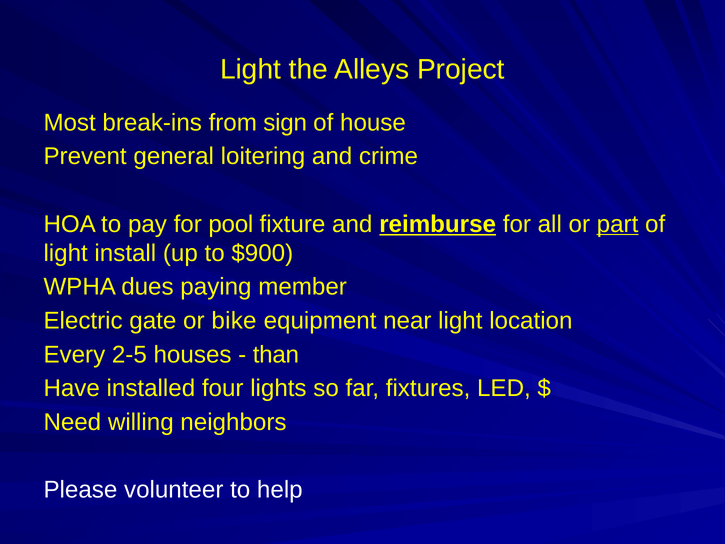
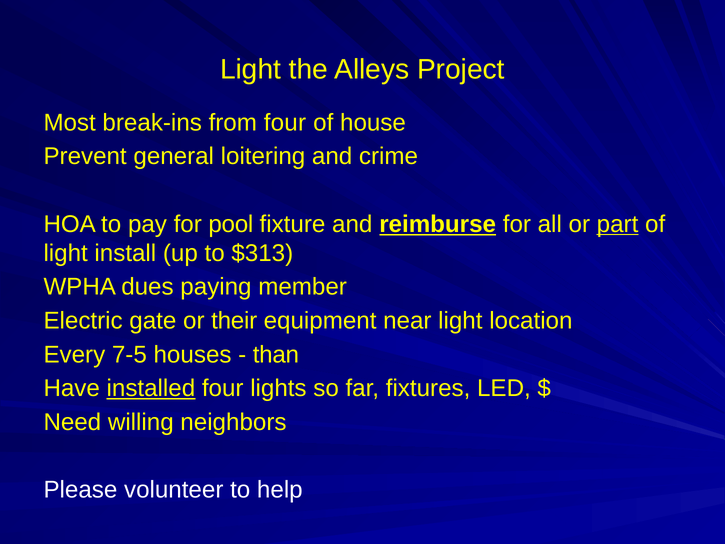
from sign: sign -> four
$900: $900 -> $313
bike: bike -> their
2-5: 2-5 -> 7-5
installed underline: none -> present
